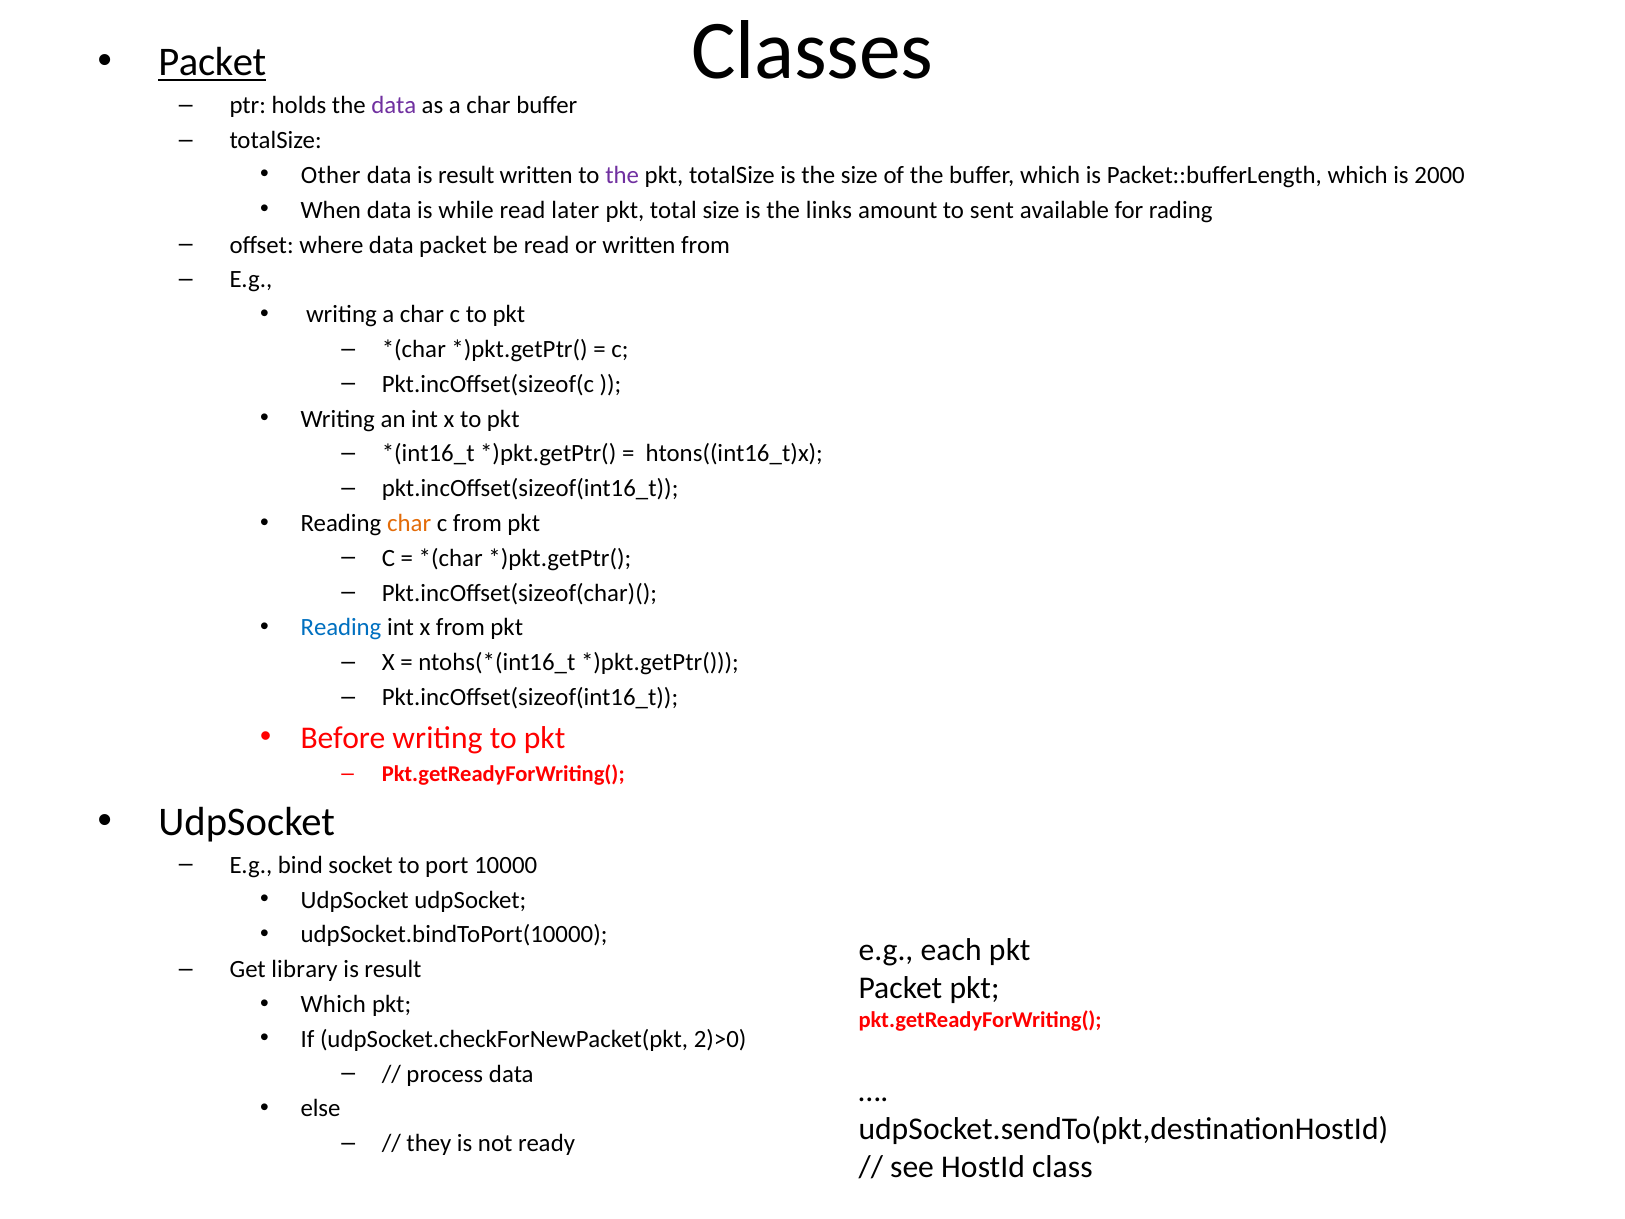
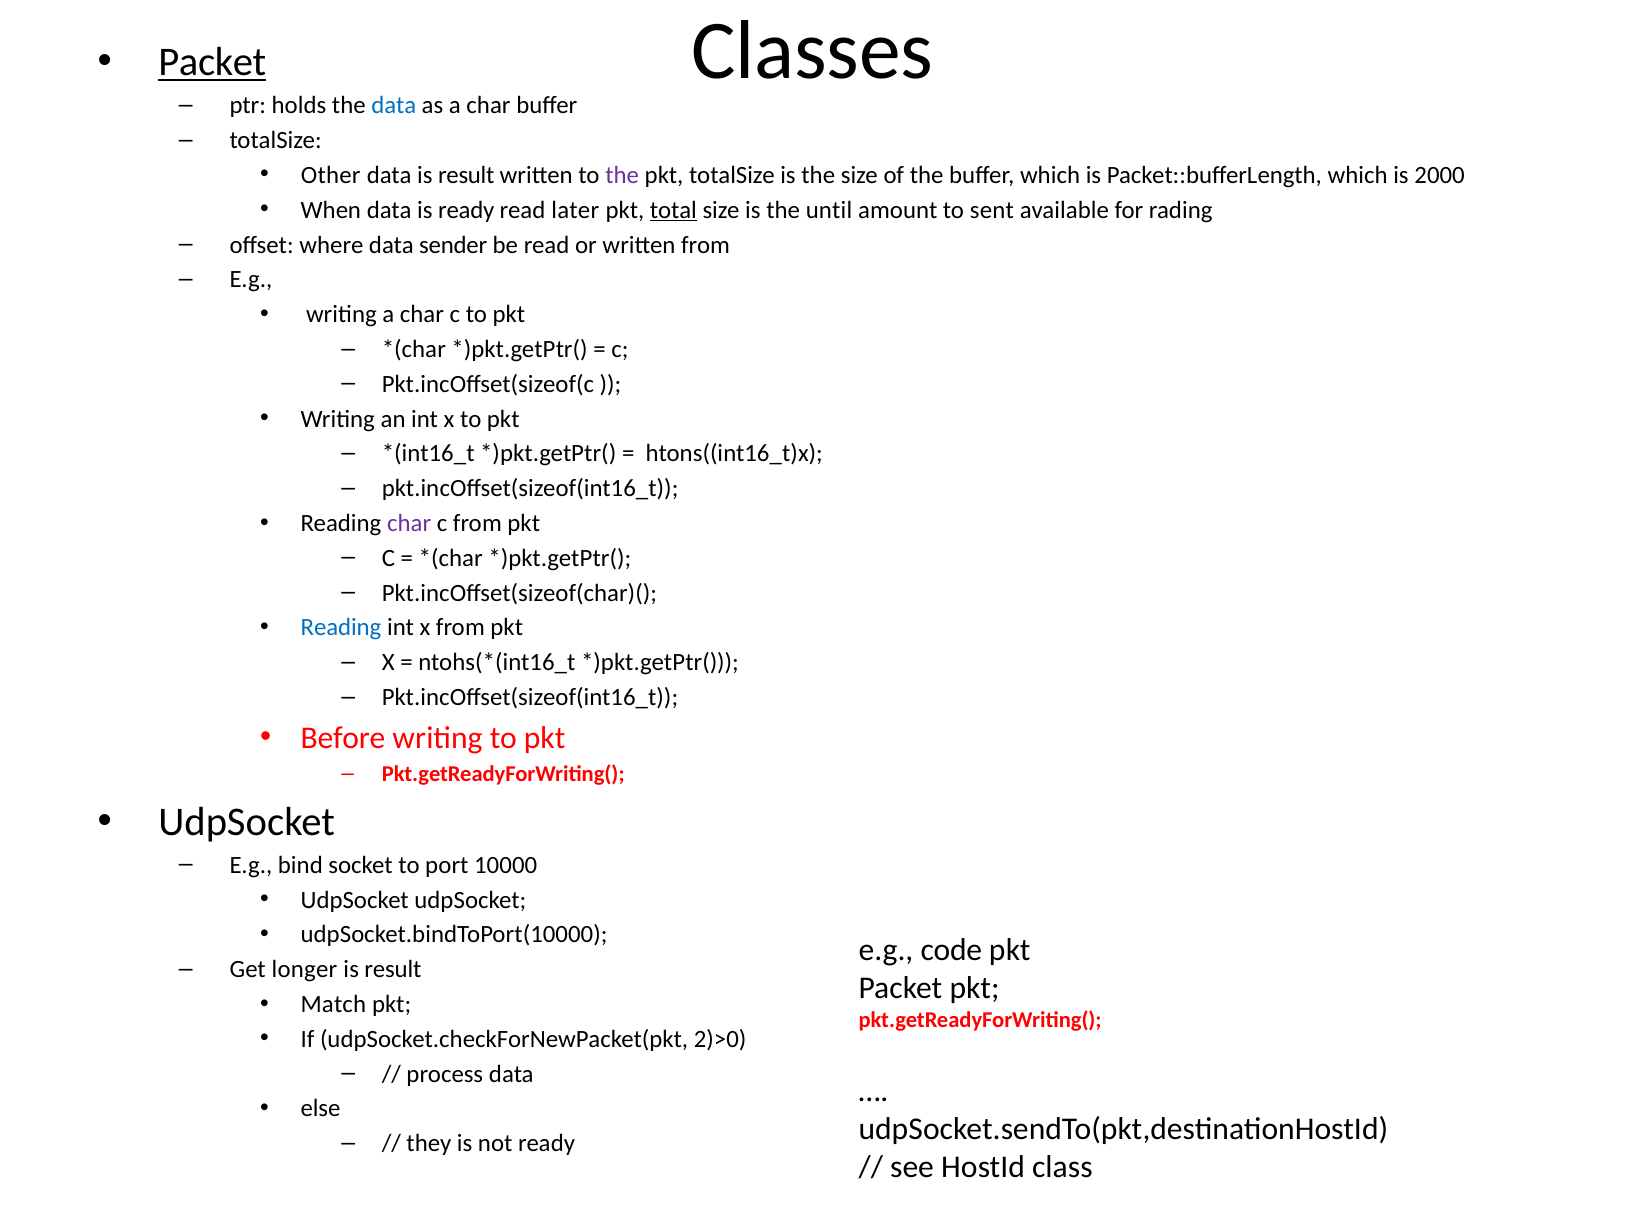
data at (394, 106) colour: purple -> blue
is while: while -> ready
total underline: none -> present
links: links -> until
data packet: packet -> sender
char at (409, 523) colour: orange -> purple
each: each -> code
library: library -> longer
Which at (333, 1004): Which -> Match
